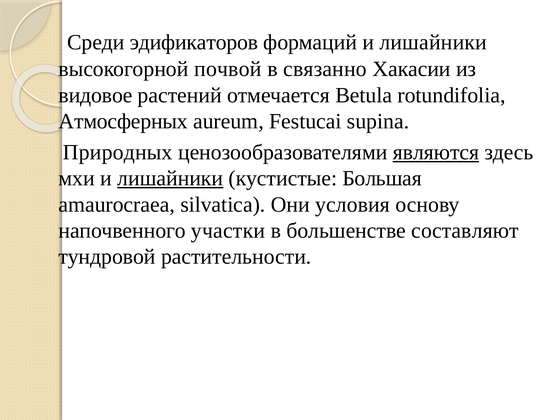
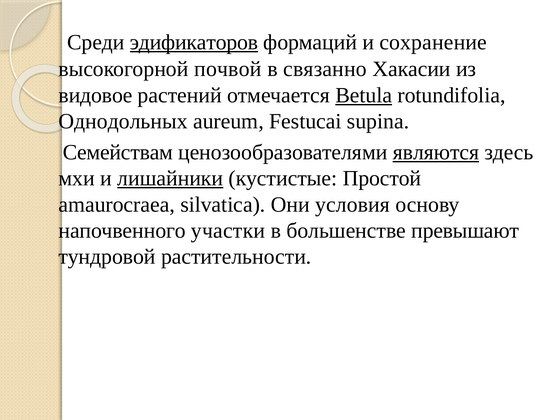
эдификаторов underline: none -> present
формаций и лишайники: лишайники -> сохранение
Betula underline: none -> present
Атмосферных: Атмосферных -> Однодольных
Природных: Природных -> Семействам
Большая: Большая -> Простой
составляют: составляют -> превышают
